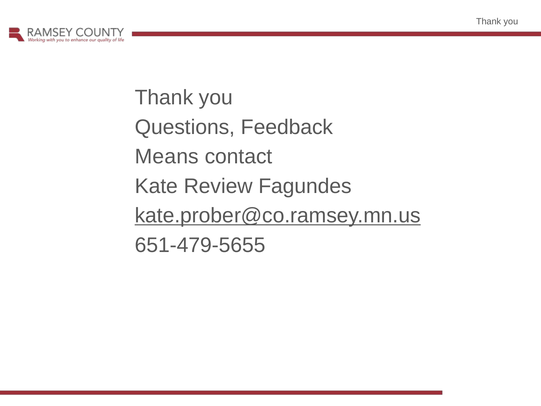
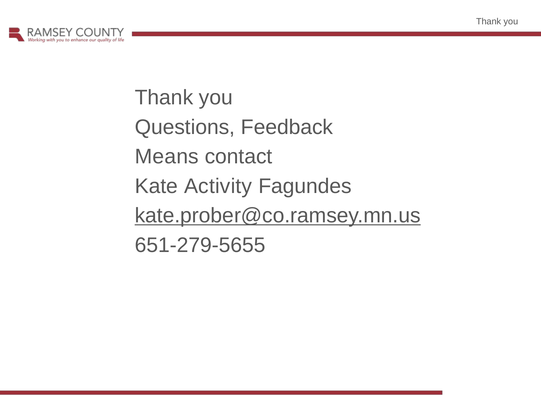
Review: Review -> Activity
651-479-5655: 651-479-5655 -> 651-279-5655
